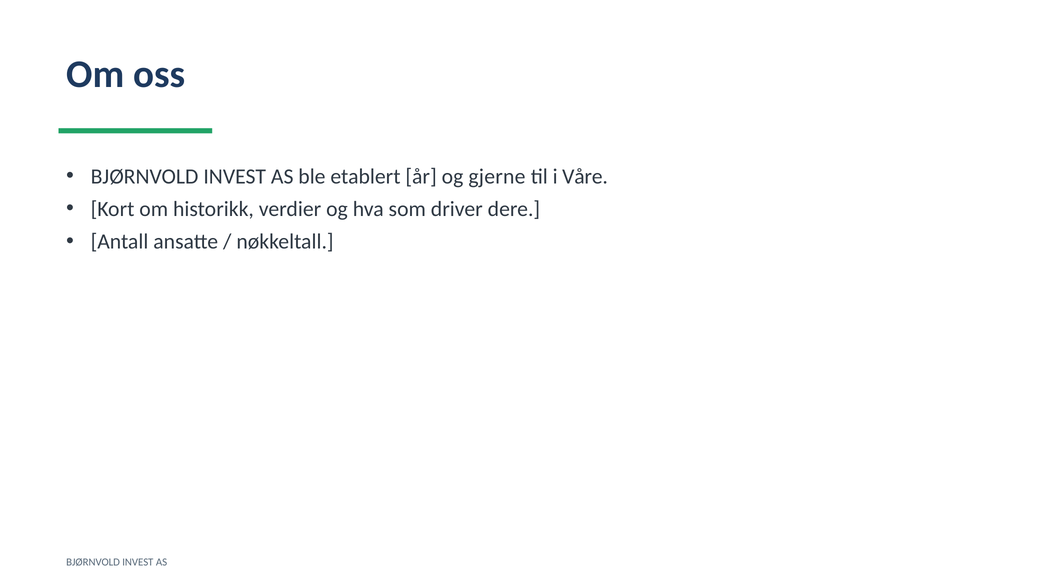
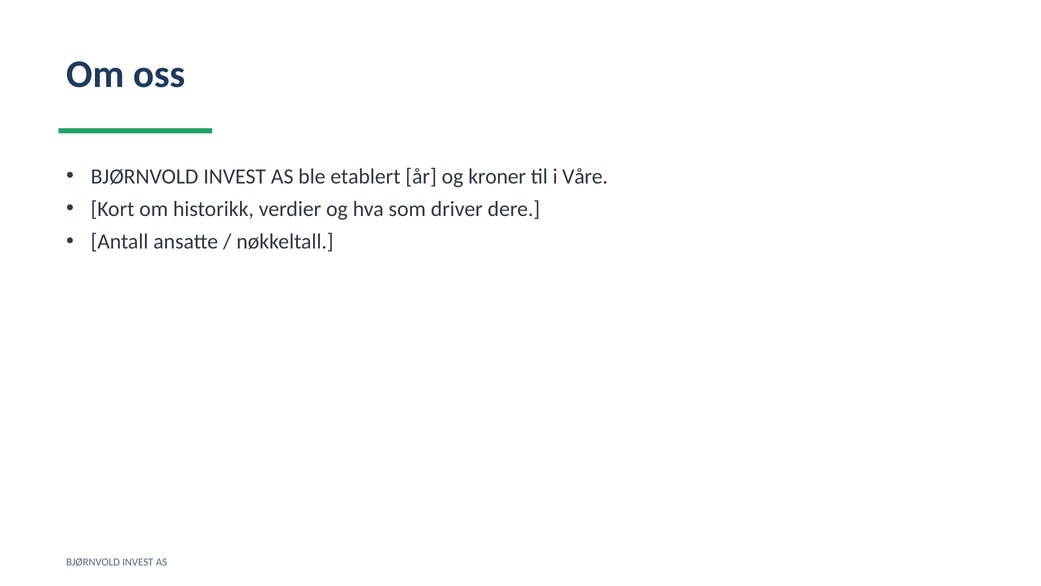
gjerne: gjerne -> kroner
